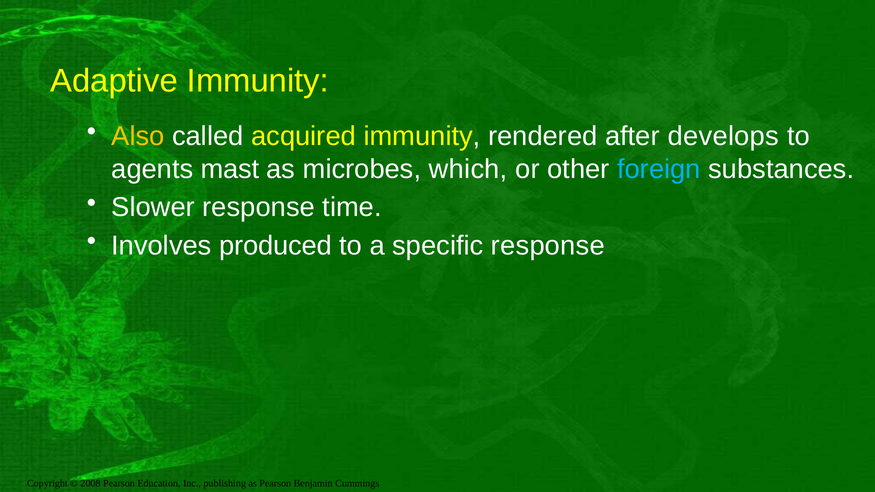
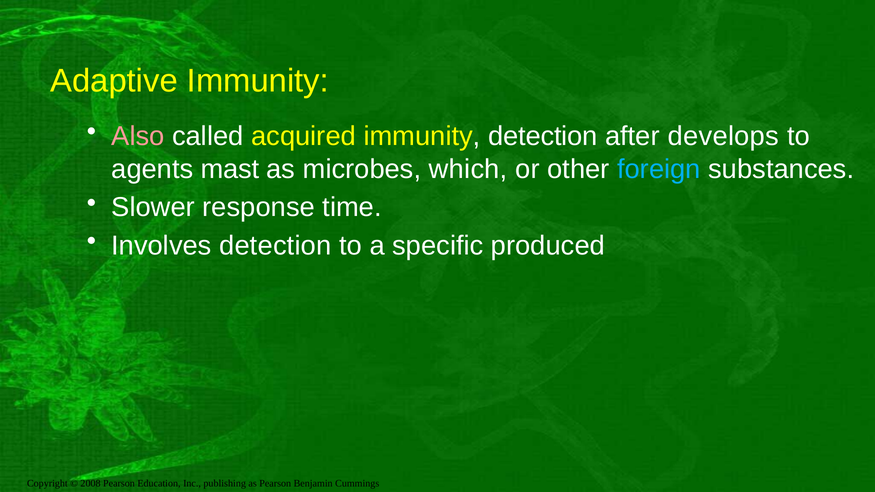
Also colour: yellow -> pink
immunity rendered: rendered -> detection
Involves produced: produced -> detection
specific response: response -> produced
